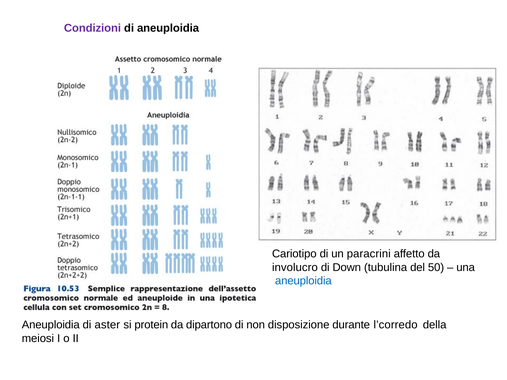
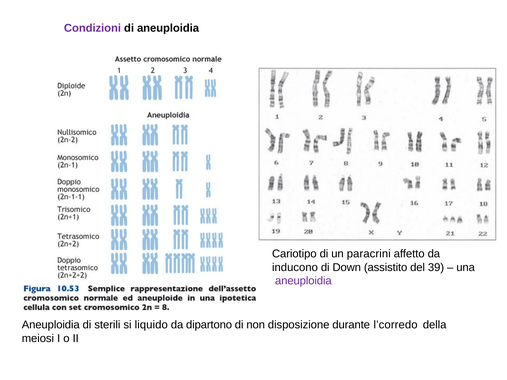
involucro: involucro -> inducono
tubulina: tubulina -> assistito
50: 50 -> 39
aneuploidia at (303, 281) colour: blue -> purple
aster: aster -> sterili
protein: protein -> liquido
